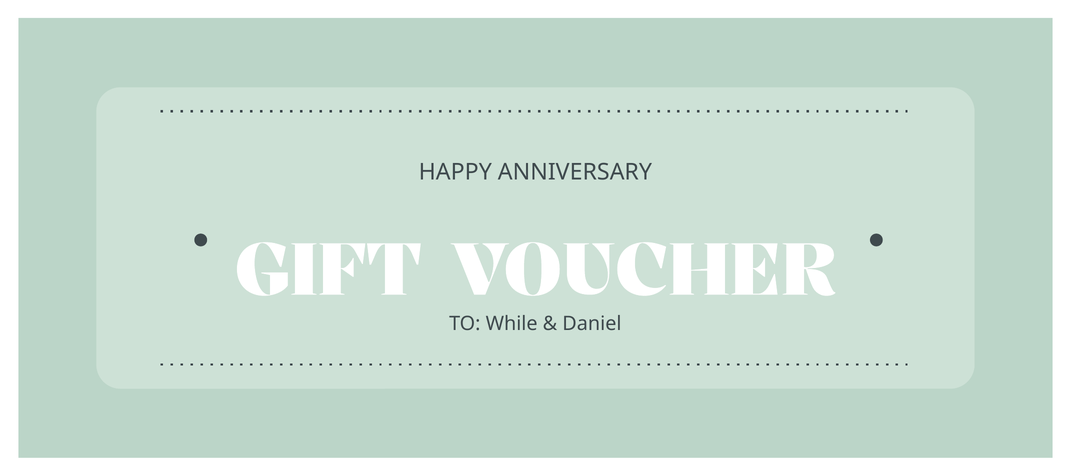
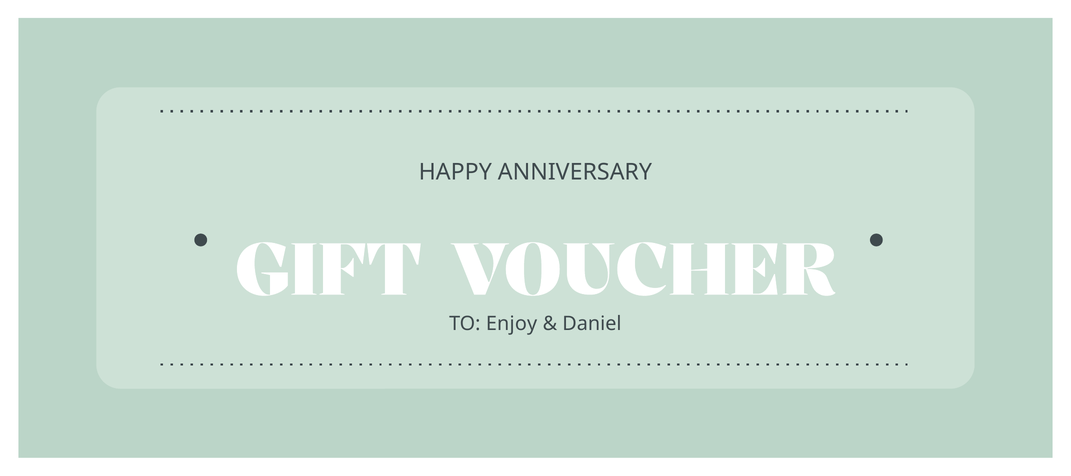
While: While -> Enjoy
